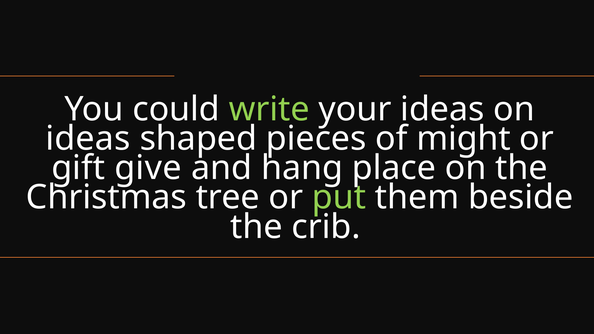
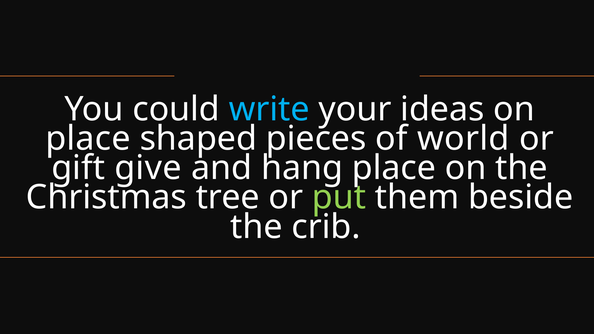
write colour: light green -> light blue
ideas at (88, 139): ideas -> place
might: might -> world
